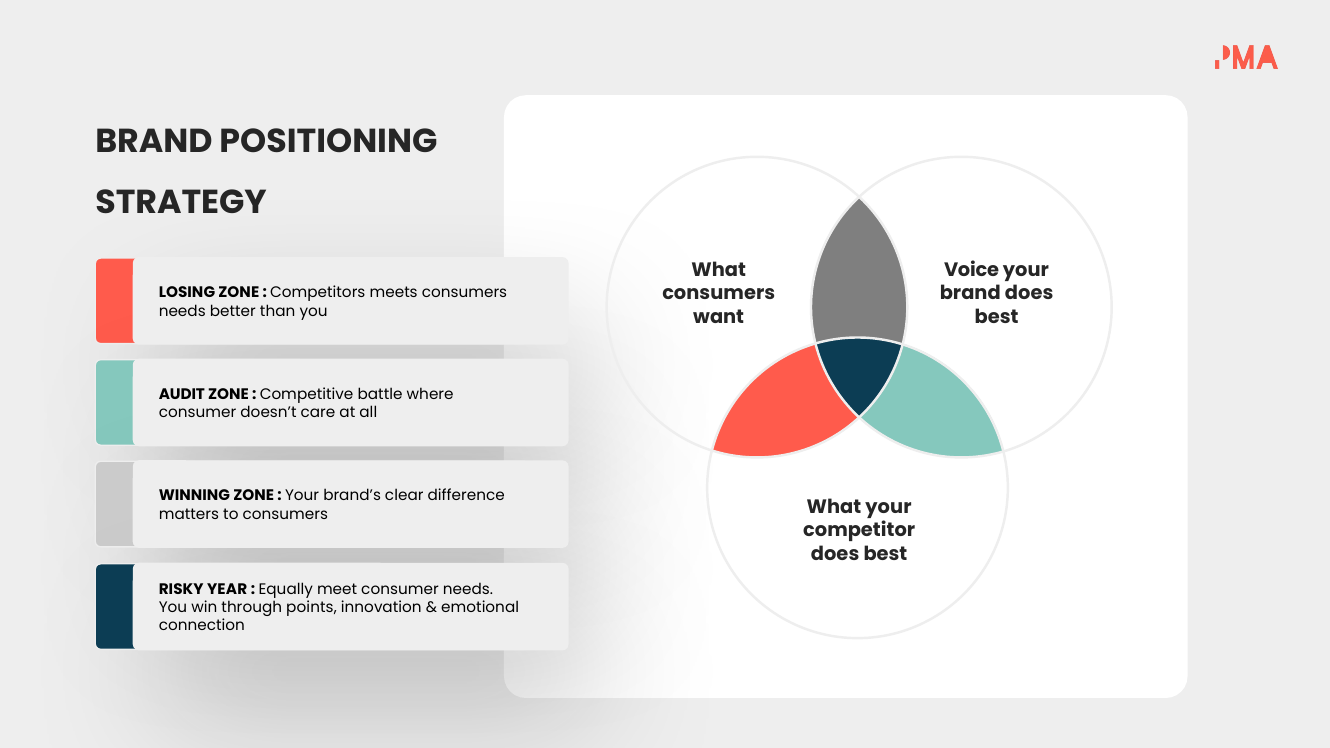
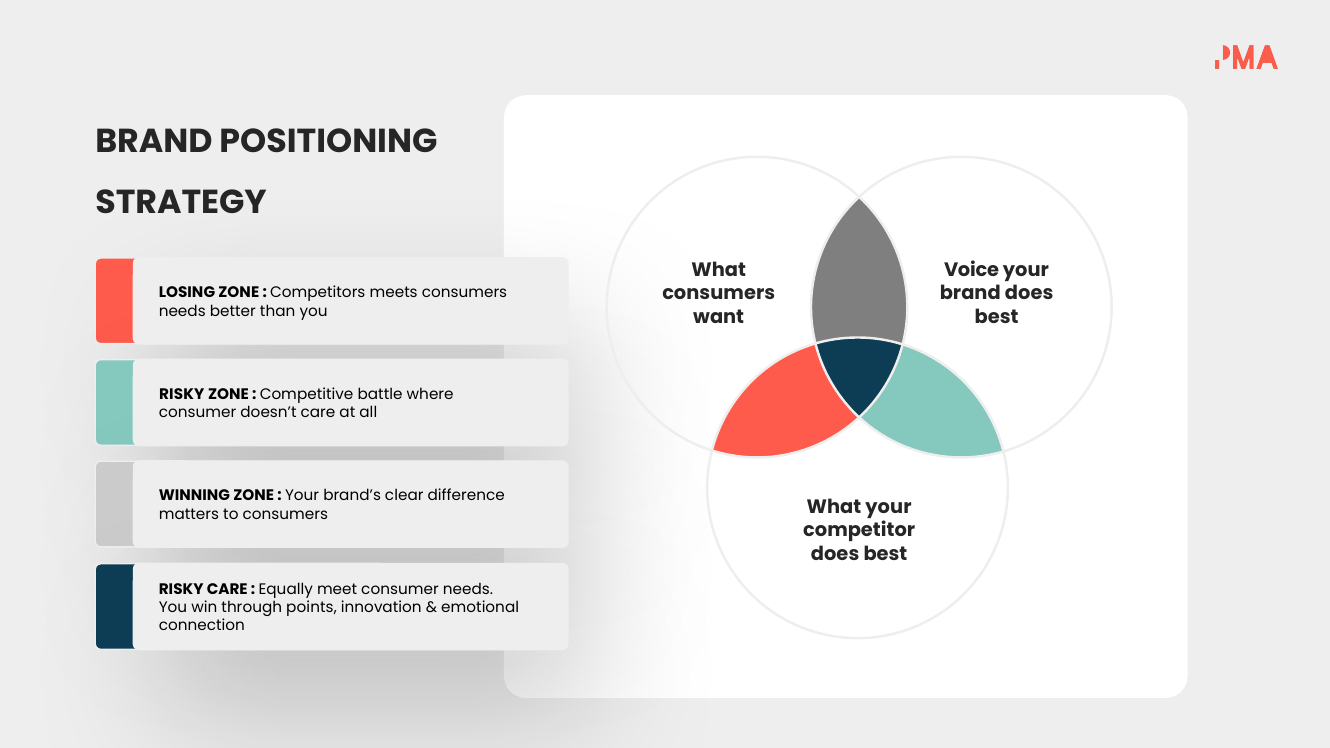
AUDIT at (182, 394): AUDIT -> RISKY
RISKY YEAR: YEAR -> CARE
